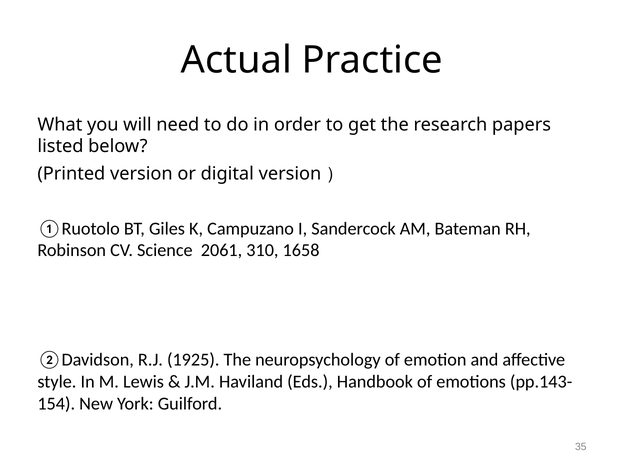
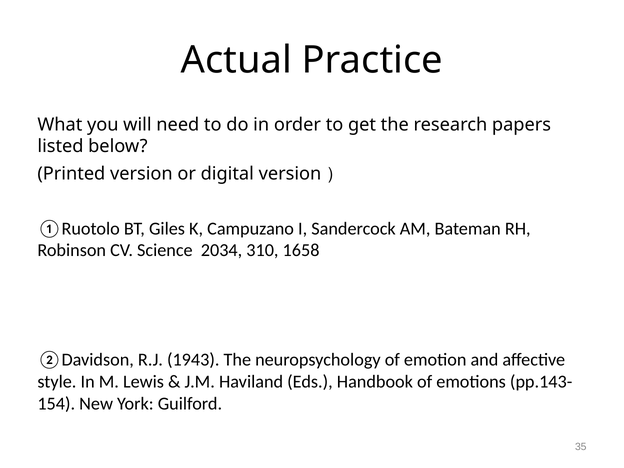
2061: 2061 -> 2034
1925: 1925 -> 1943
